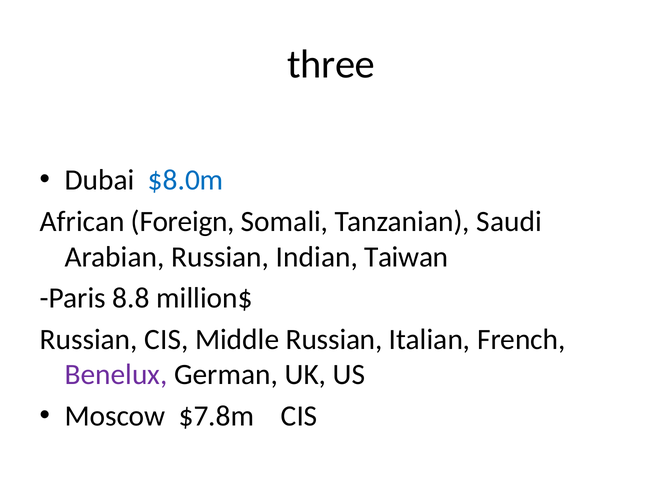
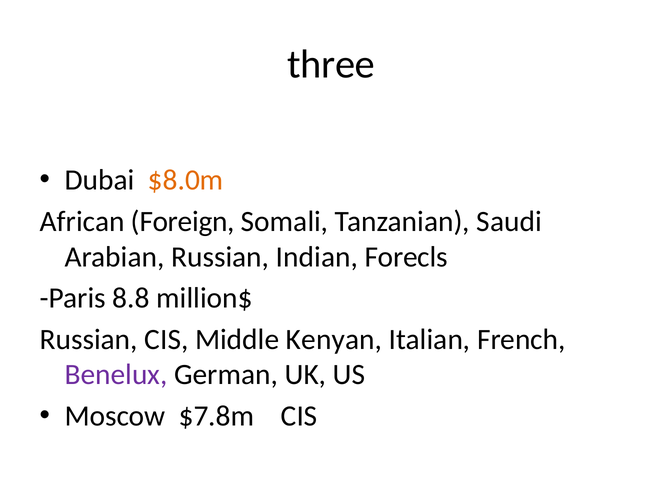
$8.0m colour: blue -> orange
Taiwan: Taiwan -> Forecls
Middle Russian: Russian -> Kenyan
